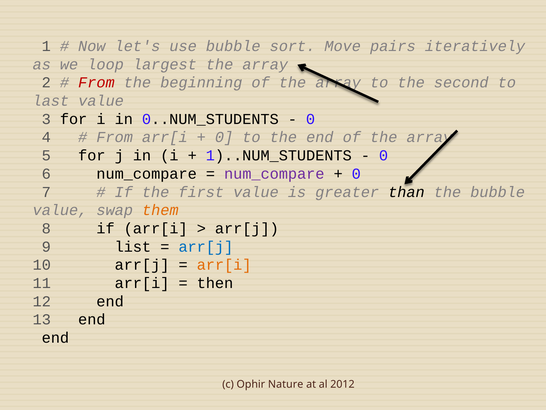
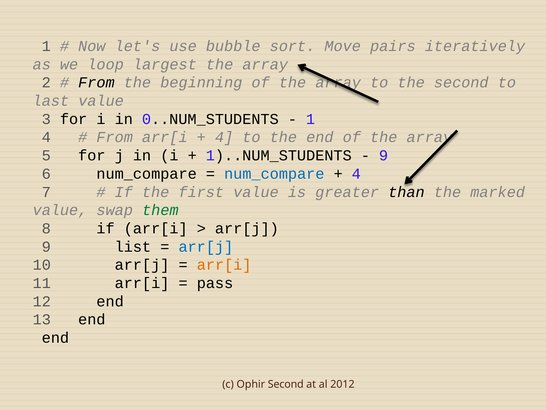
From at (96, 83) colour: red -> black
0 at (311, 119): 0 -> 1
0 at (224, 137): 0 -> 4
0 at (384, 155): 0 -> 9
num_compare at (274, 174) colour: purple -> blue
0 at (356, 174): 0 -> 4
bubble at (498, 192): bubble -> marked
them colour: orange -> green
then: then -> pass
Ophir Nature: Nature -> Second
